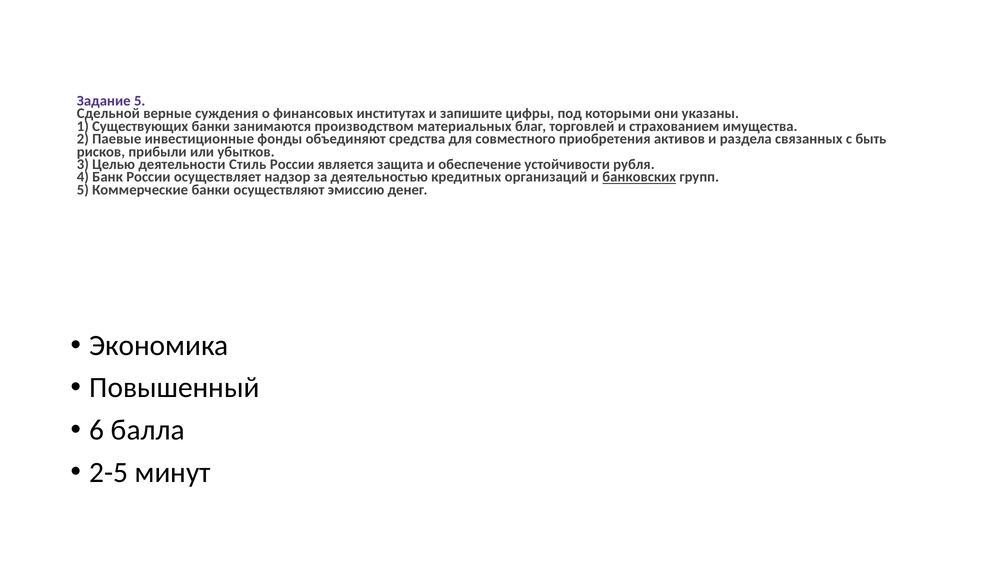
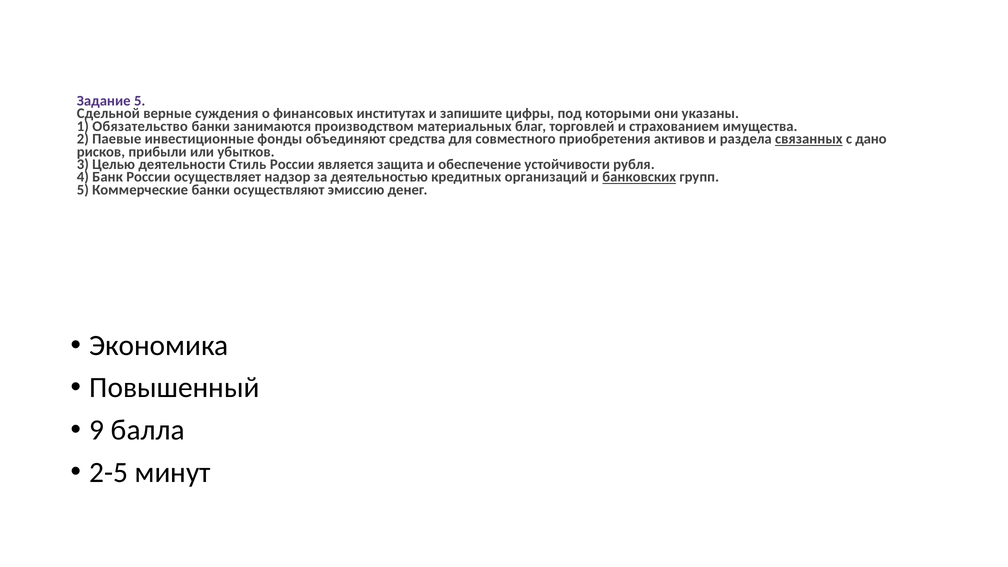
Существующих: Существующих -> Обязательство
связанных underline: none -> present
быть: быть -> дано
6: 6 -> 9
